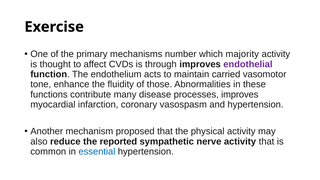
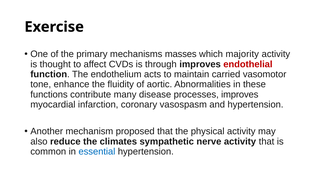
number: number -> masses
endothelial colour: purple -> red
those: those -> aortic
reported: reported -> climates
